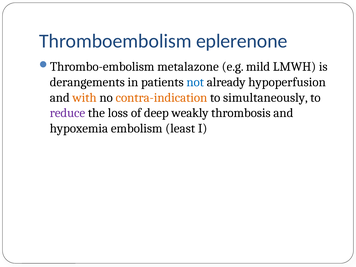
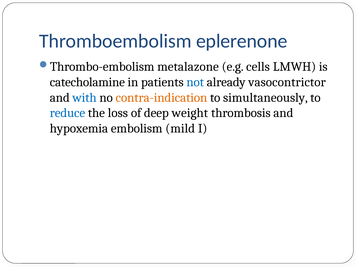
mild: mild -> cells
derangements: derangements -> catecholamine
hypoperfusion: hypoperfusion -> vasocontrictor
with colour: orange -> blue
reduce colour: purple -> blue
weakly: weakly -> weight
least: least -> mild
